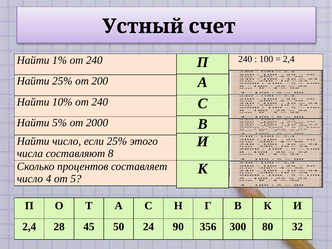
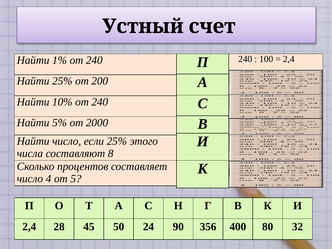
300: 300 -> 400
